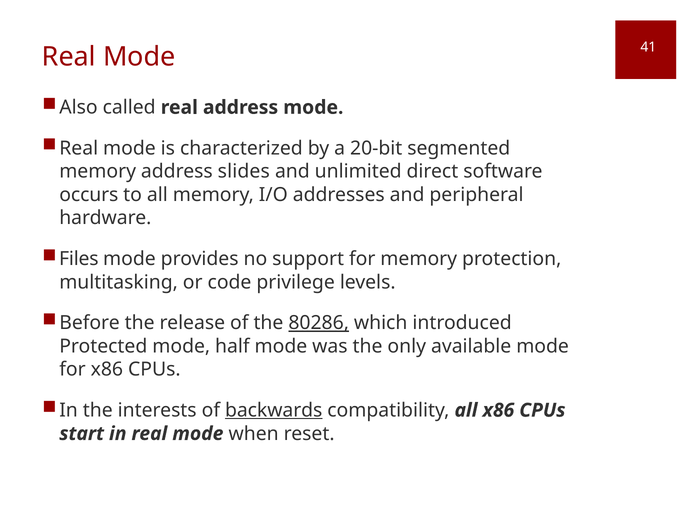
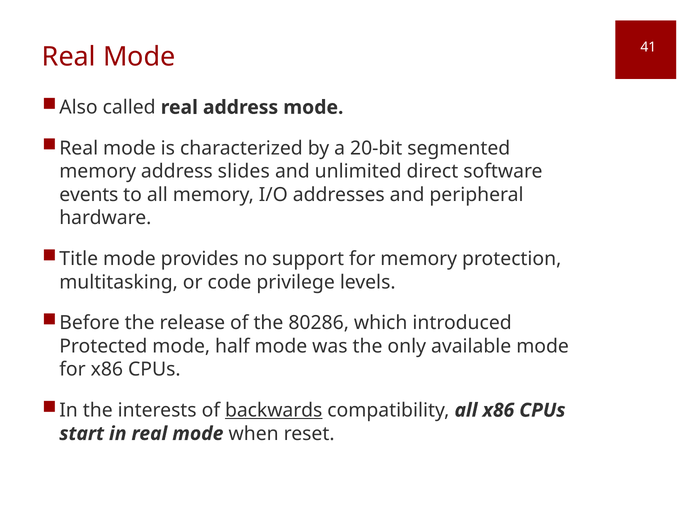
occurs: occurs -> events
Files: Files -> Title
80286 underline: present -> none
